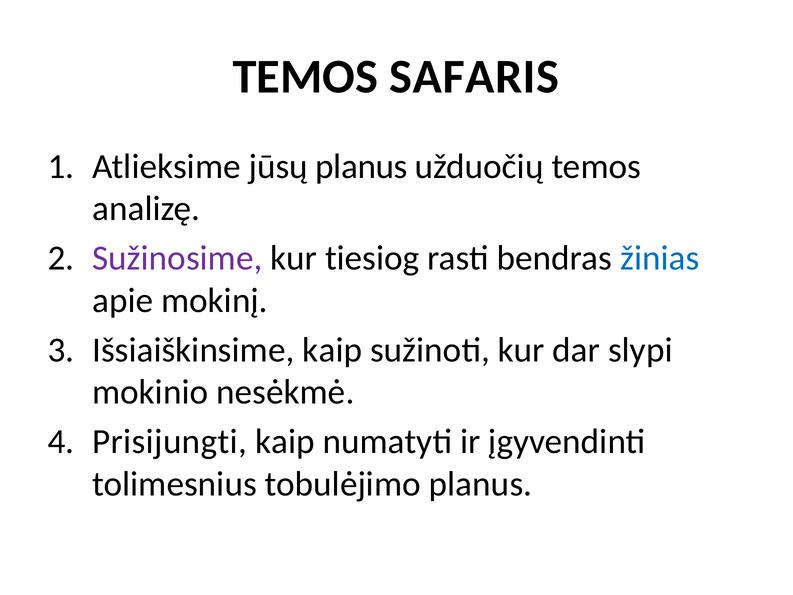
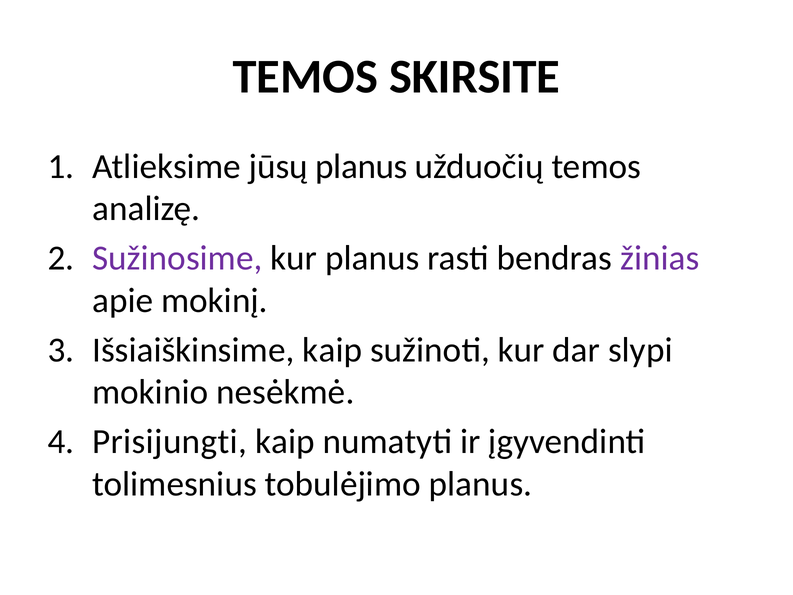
SAFARIS: SAFARIS -> SKIRSITE
kur tiesiog: tiesiog -> planus
žinias colour: blue -> purple
